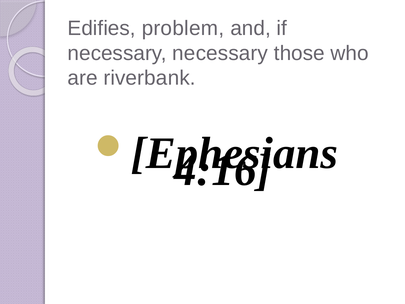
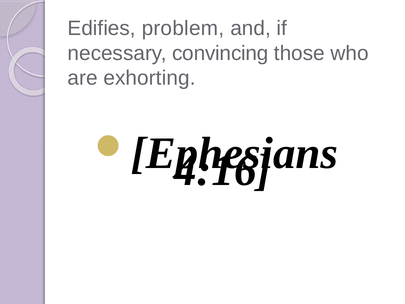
necessary necessary: necessary -> convincing
riverbank: riverbank -> exhorting
